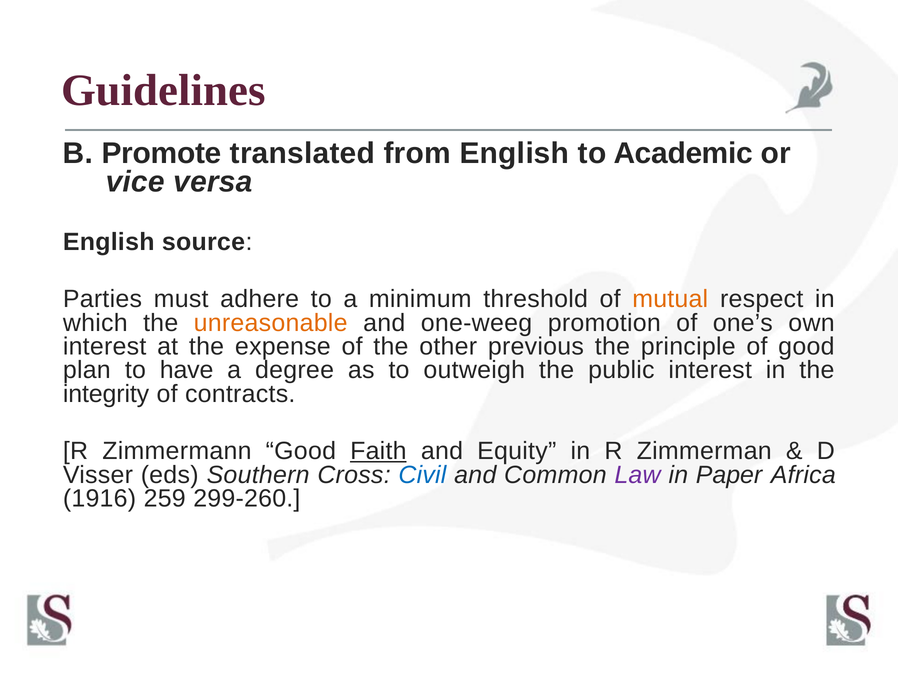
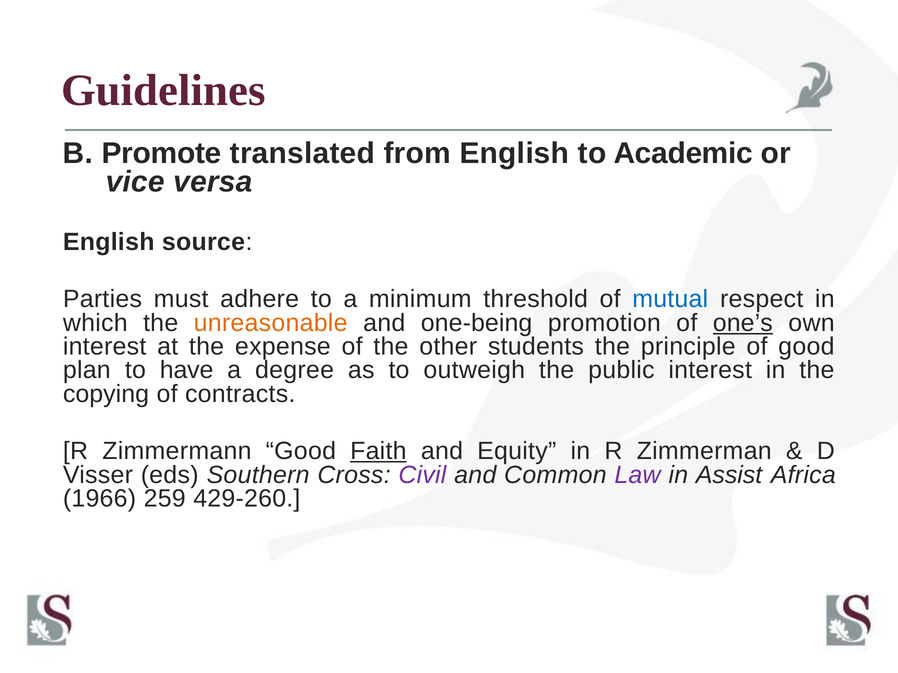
mutual colour: orange -> blue
one-weeg: one-weeg -> one-being
one’s underline: none -> present
previous: previous -> students
integrity: integrity -> copying
Civil colour: blue -> purple
Paper: Paper -> Assist
1916: 1916 -> 1966
299-260: 299-260 -> 429-260
